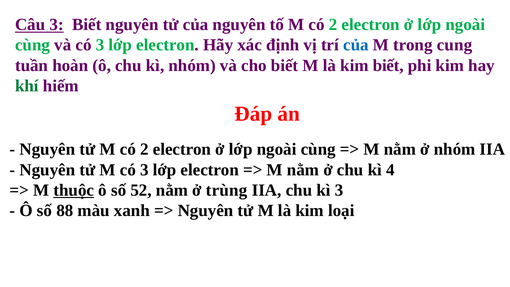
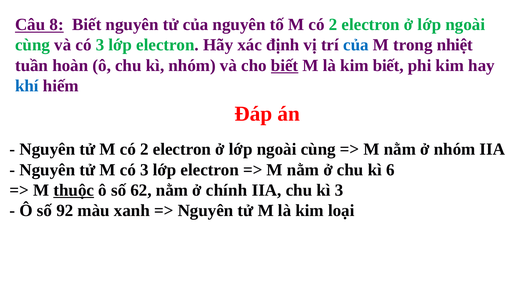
Câu 3: 3 -> 8
cung: cung -> nhiệt
biết at (285, 65) underline: none -> present
khí colour: green -> blue
4: 4 -> 6
52: 52 -> 62
trùng: trùng -> chính
88: 88 -> 92
